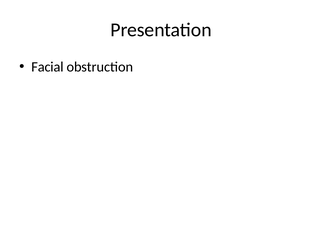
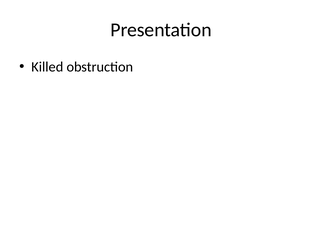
Facial: Facial -> Killed
